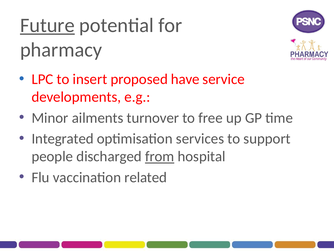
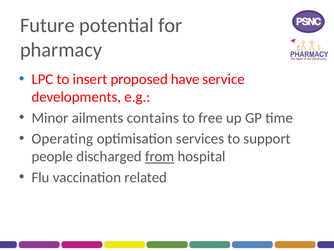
Future underline: present -> none
turnover: turnover -> contains
Integrated: Integrated -> Operating
